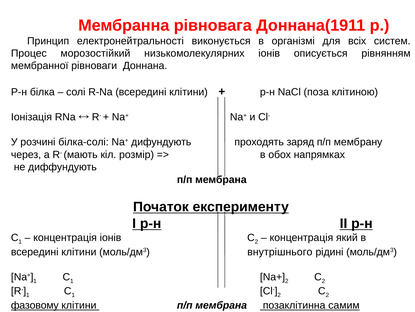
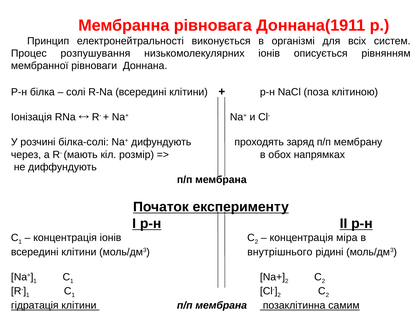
морозостійкий: морозостійкий -> розпушування
який: який -> міра
фазовому: фазовому -> гідратація
